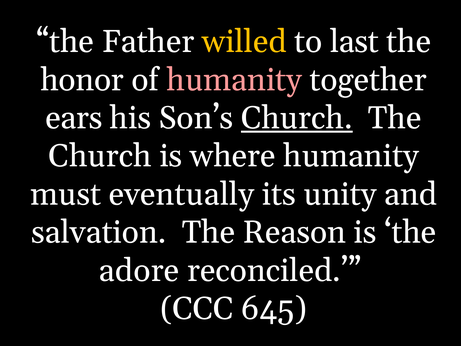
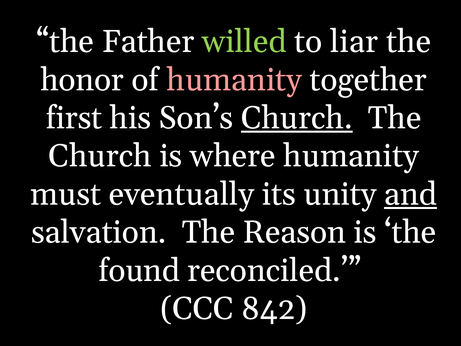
willed colour: yellow -> light green
last: last -> liar
ears: ears -> first
and underline: none -> present
adore: adore -> found
645: 645 -> 842
